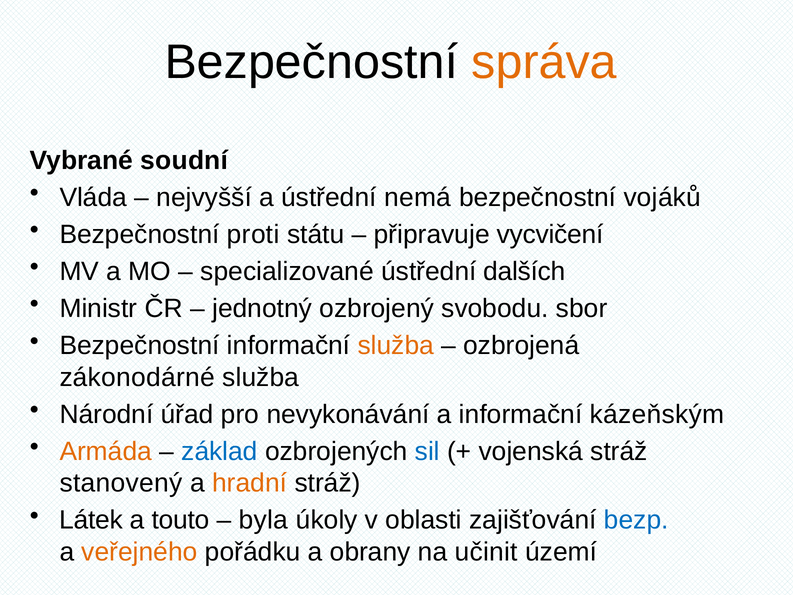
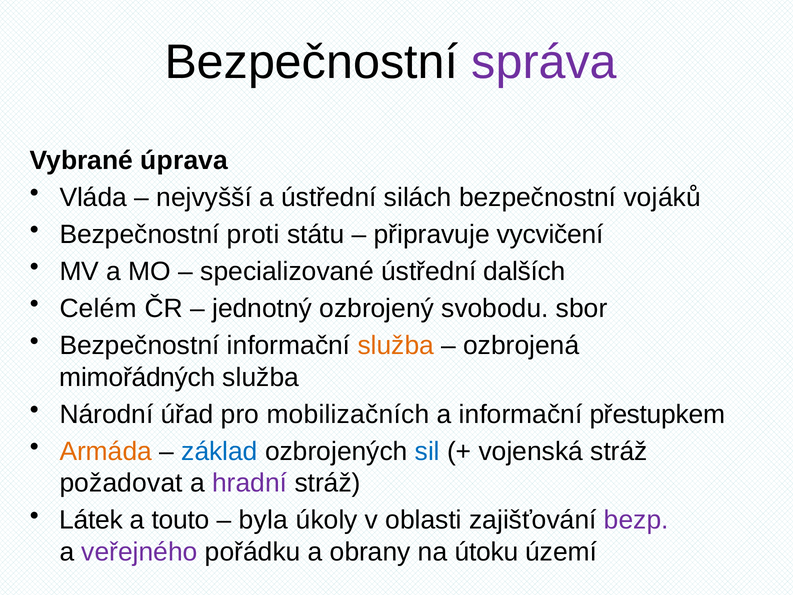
správa colour: orange -> purple
soudní: soudní -> úprava
nemá: nemá -> silách
Ministr: Ministr -> Celém
zákonodárné: zákonodárné -> mimořádných
nevykonávání: nevykonávání -> mobilizačních
kázeňským: kázeňským -> přestupkem
stanovený: stanovený -> požadovat
hradní colour: orange -> purple
bezp colour: blue -> purple
veřejného colour: orange -> purple
učinit: učinit -> útoku
